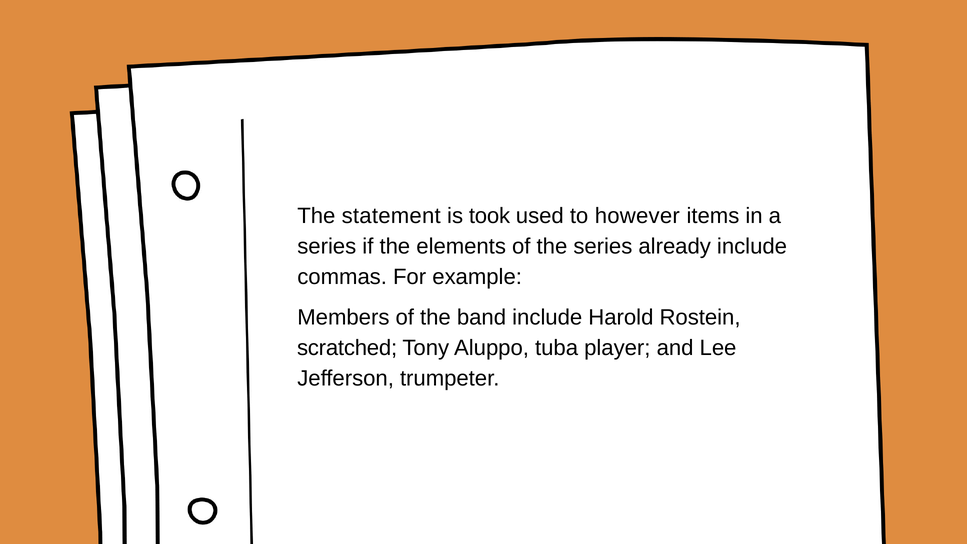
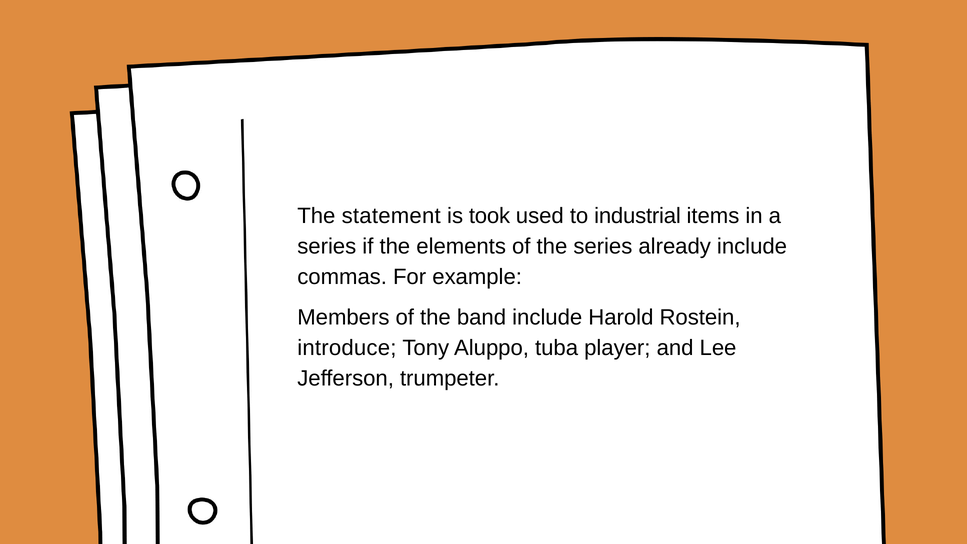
however: however -> industrial
scratched: scratched -> introduce
